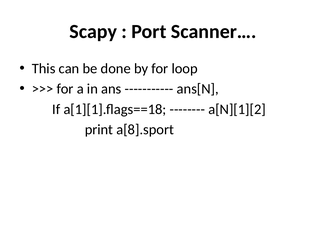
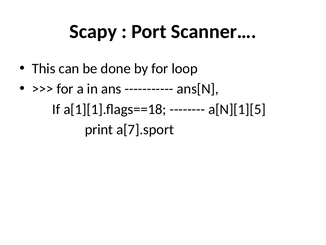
a[N][1][2: a[N][1][2 -> a[N][1][5
a[8].sport: a[8].sport -> a[7].sport
